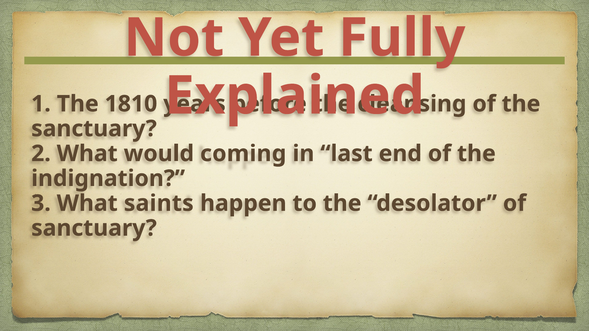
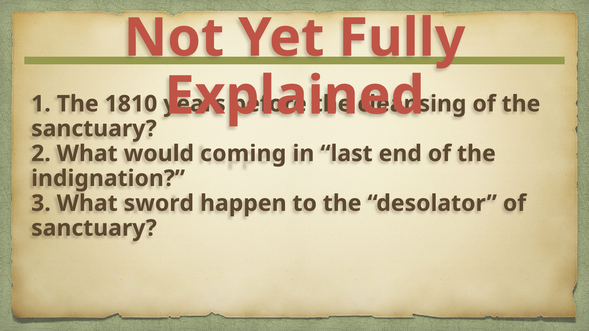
saints: saints -> sword
